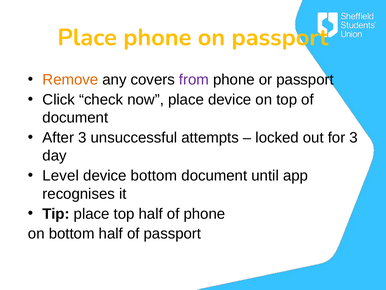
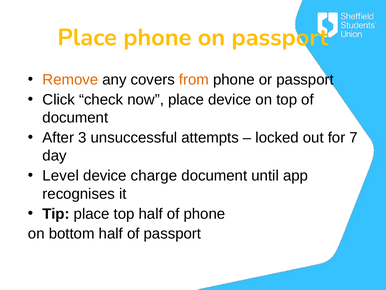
from colour: purple -> orange
for 3: 3 -> 7
device bottom: bottom -> charge
